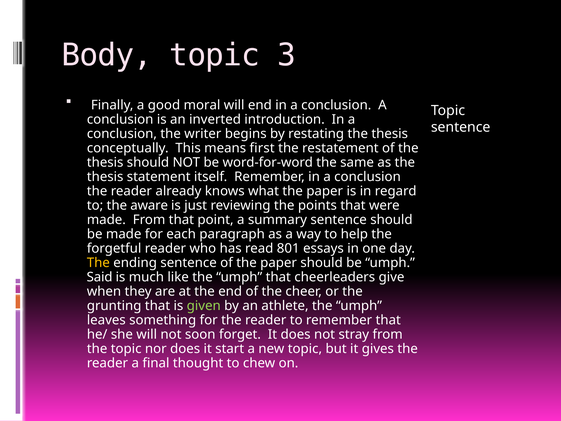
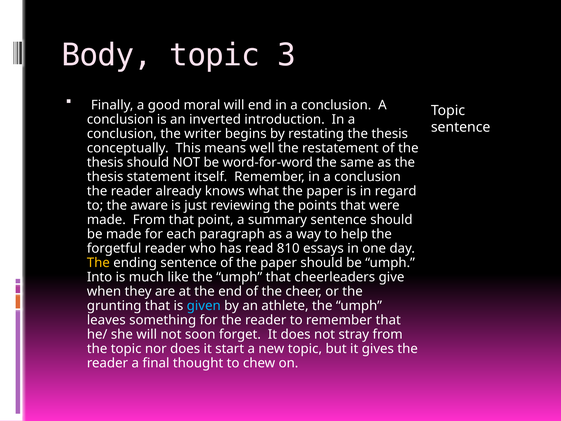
first: first -> well
801: 801 -> 810
Said: Said -> Into
given colour: light green -> light blue
